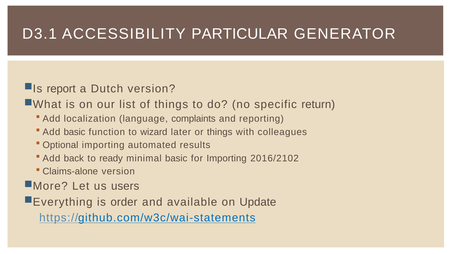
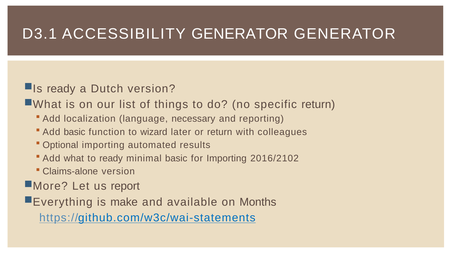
ACCESSIBILITY PARTICULAR: PARTICULAR -> GENERATOR
report at (61, 89): report -> ready
complaints: complaints -> necessary
or things: things -> return
back: back -> what
users: users -> report
order: order -> make
Update: Update -> Months
